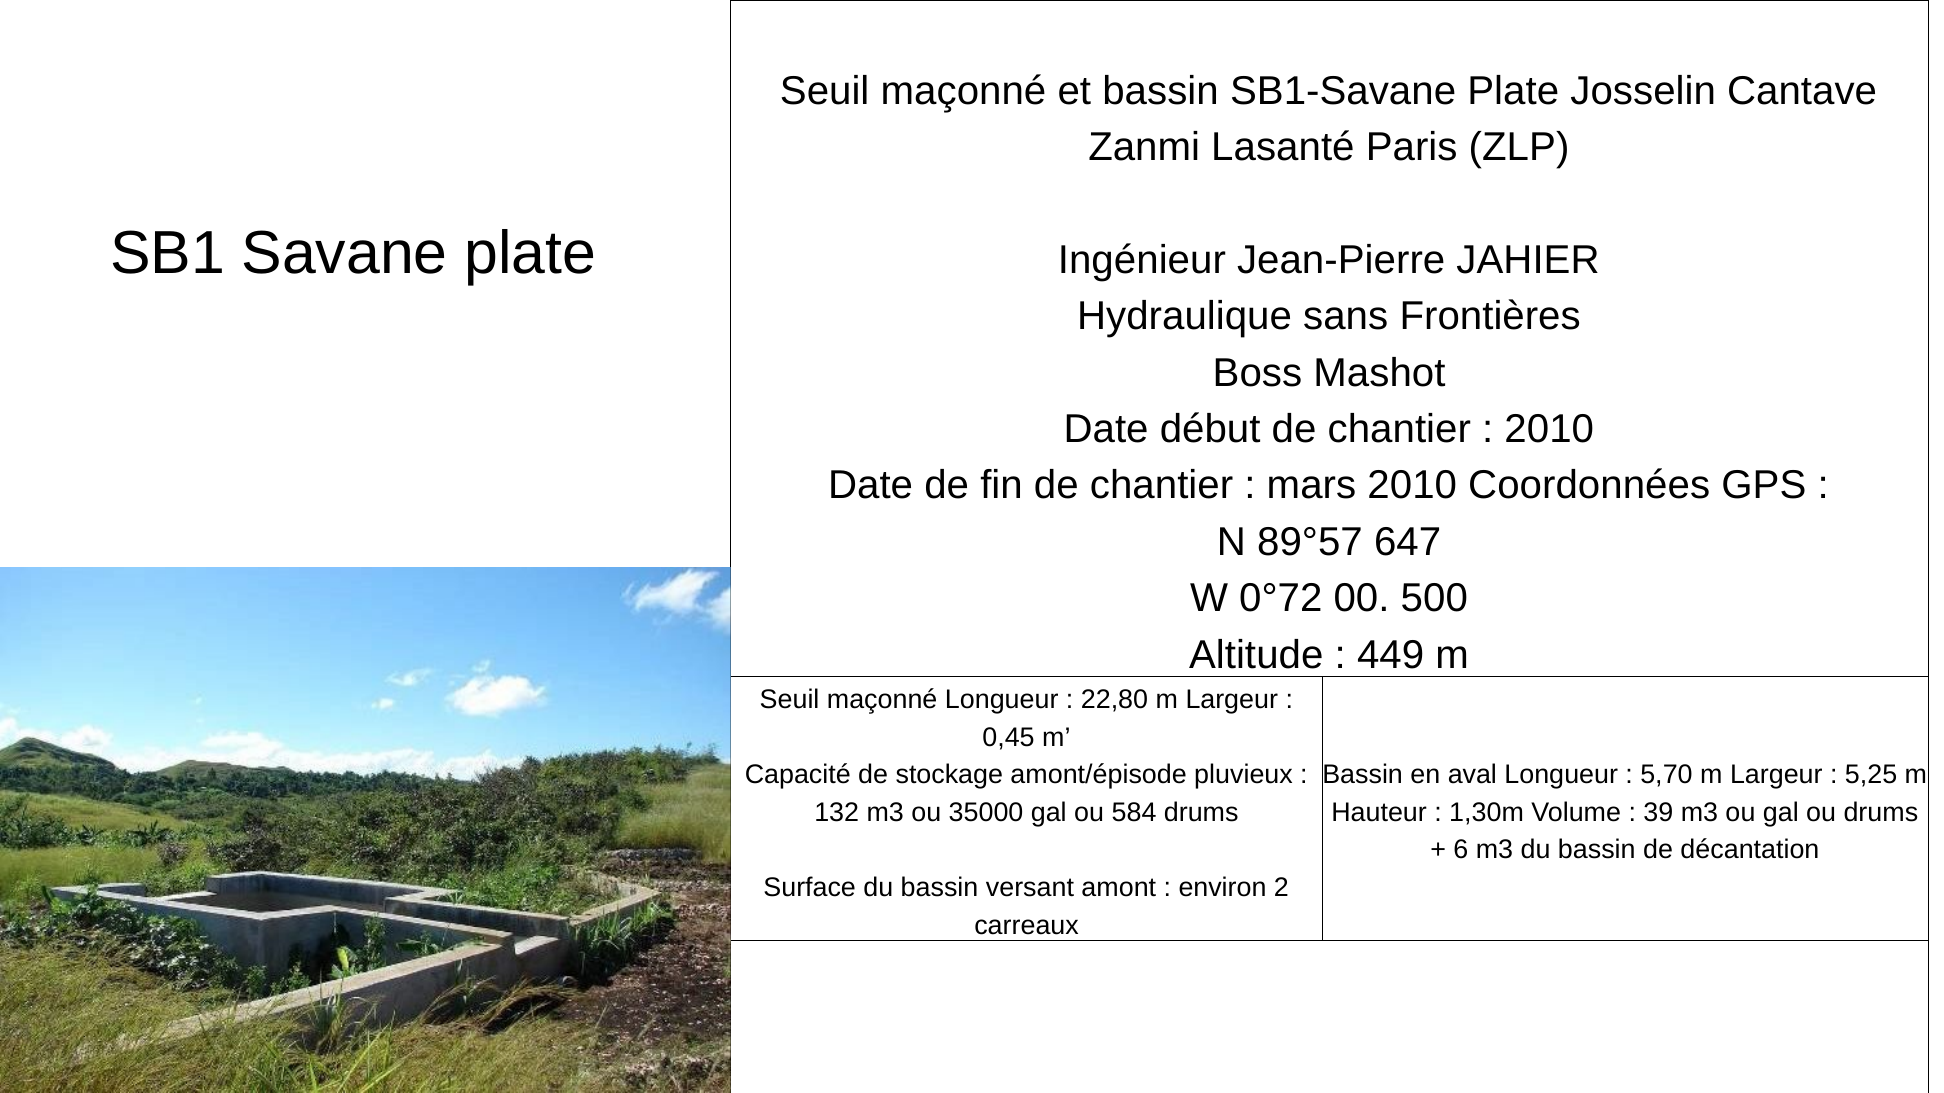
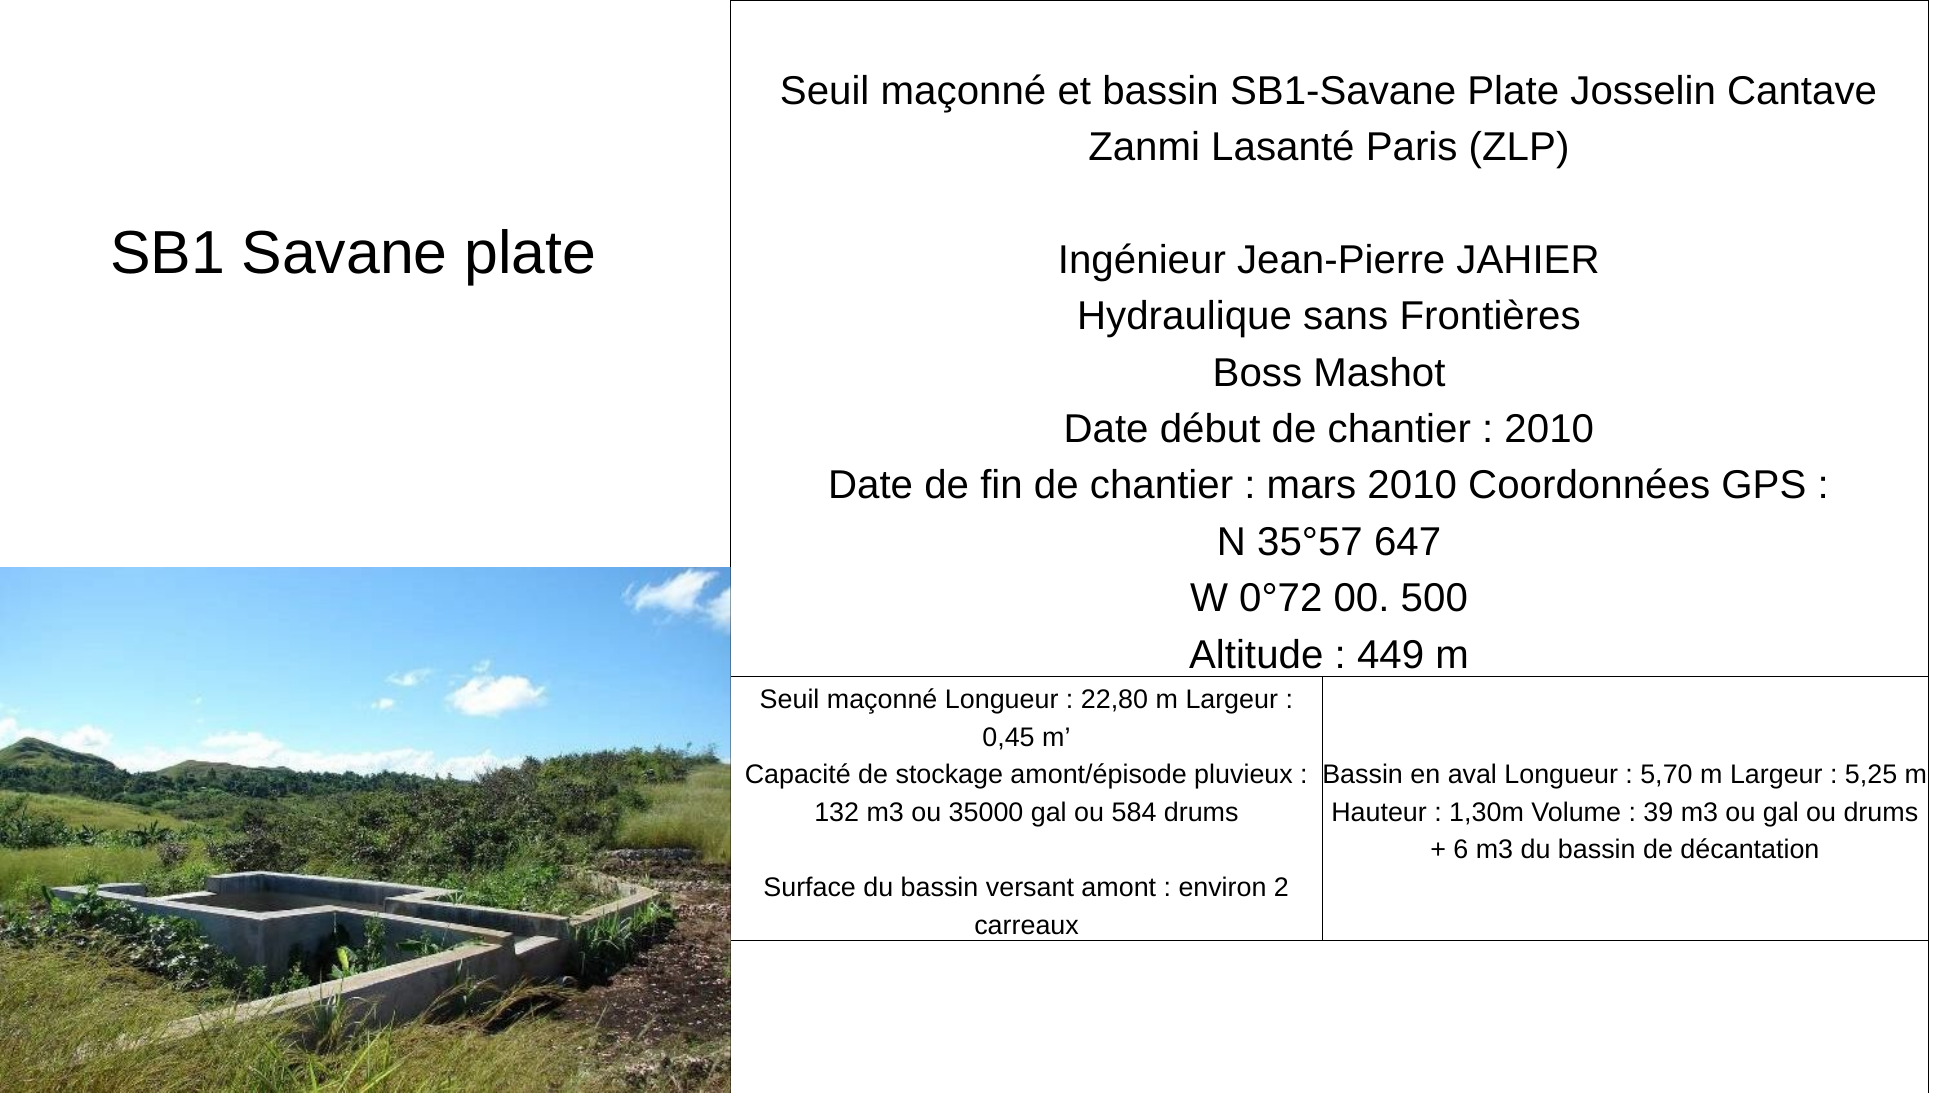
89°57: 89°57 -> 35°57
